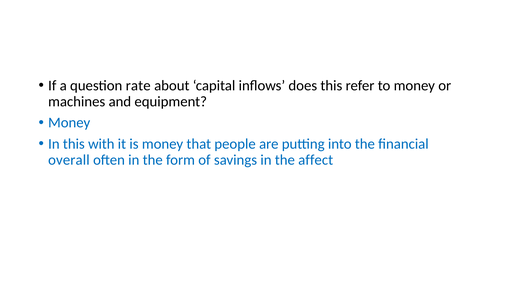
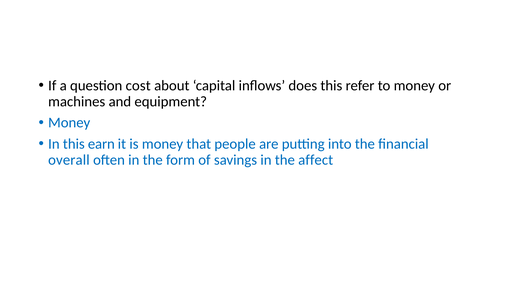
rate: rate -> cost
with: with -> earn
